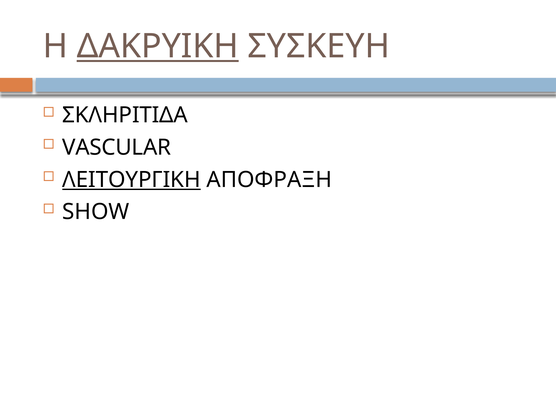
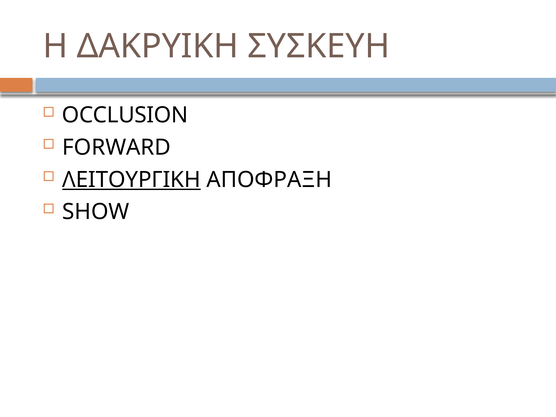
ΔΑΚΡΥΙΚΗ underline: present -> none
ΣΚΛΗΡΙΤΙΔΑ: ΣΚΛΗΡΙΤΙΔΑ -> OCCLUSION
VASCULAR: VASCULAR -> FORWARD
